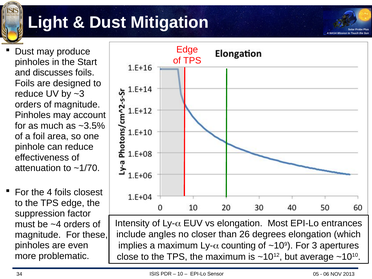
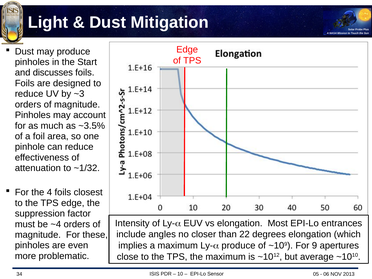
~1/70: ~1/70 -> ~1/32
26: 26 -> 22
Ly-a counting: counting -> produce
3: 3 -> 9
